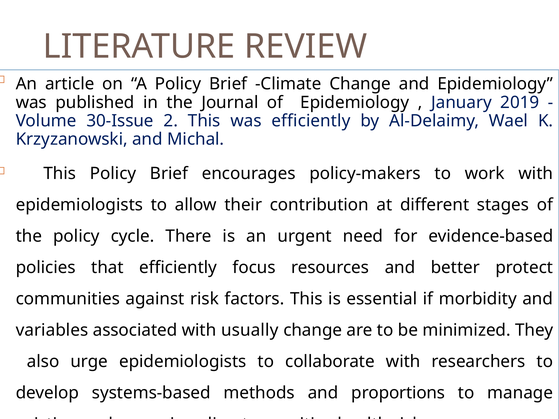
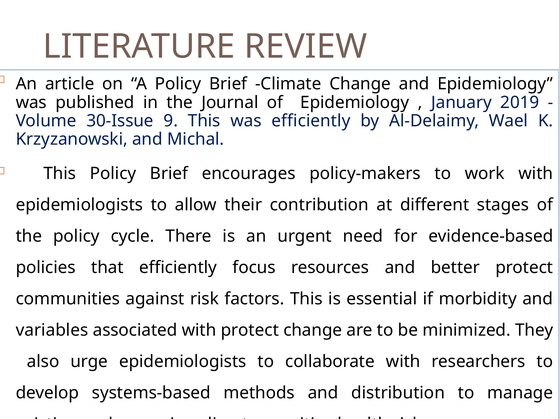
2: 2 -> 9
with usually: usually -> protect
proportions: proportions -> distribution
